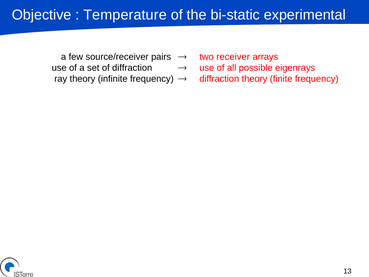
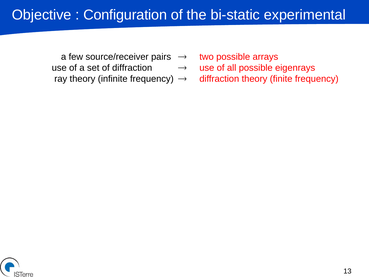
Temperature: Temperature -> Configuration
two receiver: receiver -> possible
